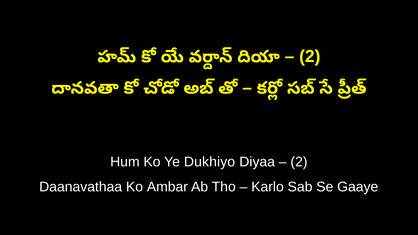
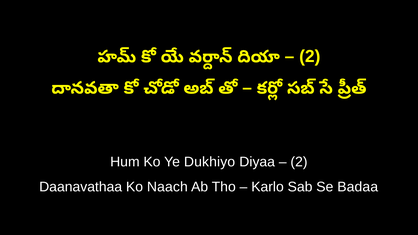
Ambar: Ambar -> Naach
Gaaye: Gaaye -> Badaa
